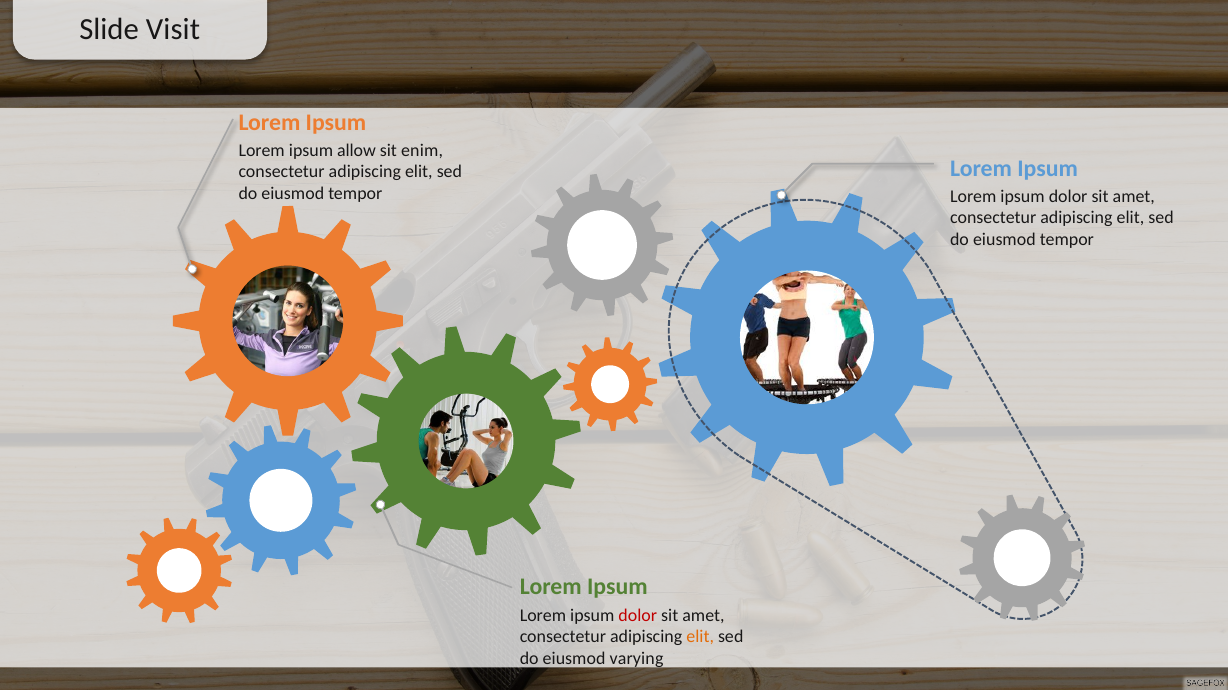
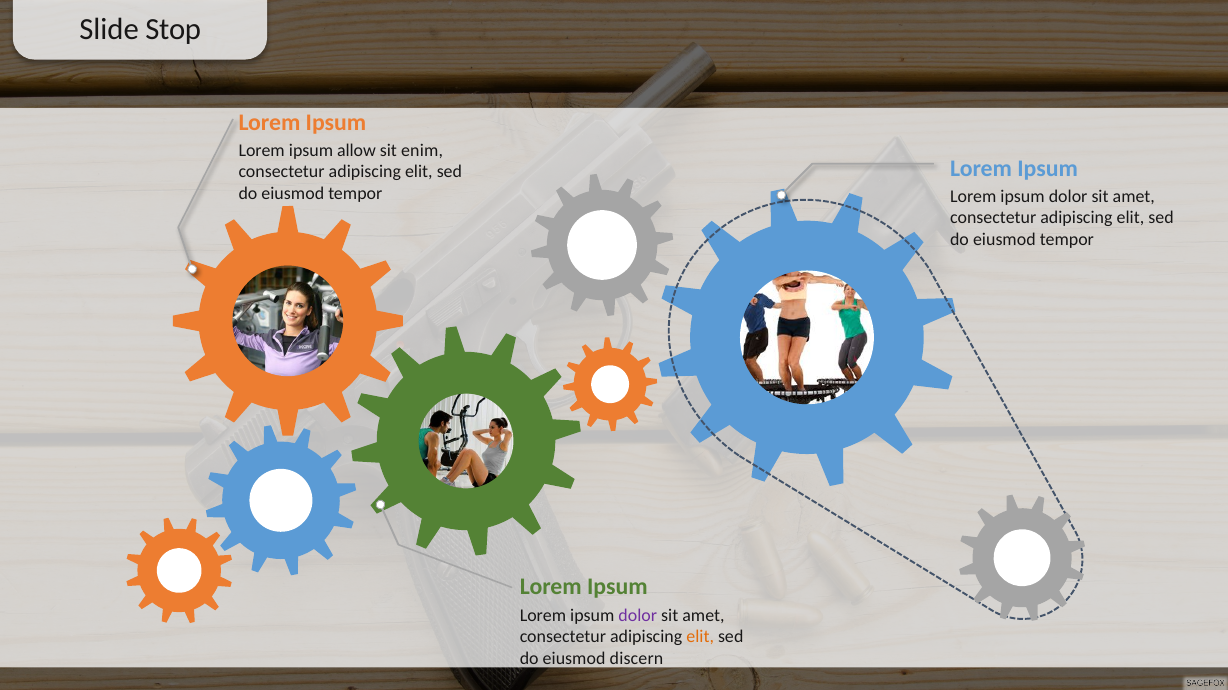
Visit: Visit -> Stop
dolor at (638, 616) colour: red -> purple
varying: varying -> discern
